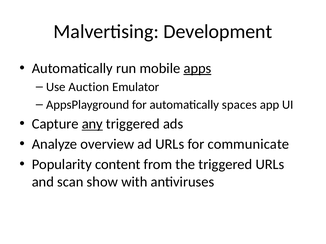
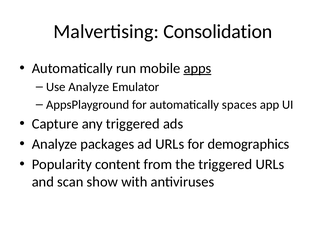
Development: Development -> Consolidation
Use Auction: Auction -> Analyze
any underline: present -> none
overview: overview -> packages
communicate: communicate -> demographics
